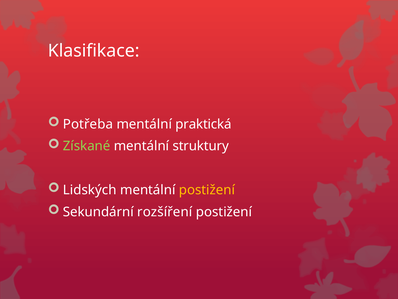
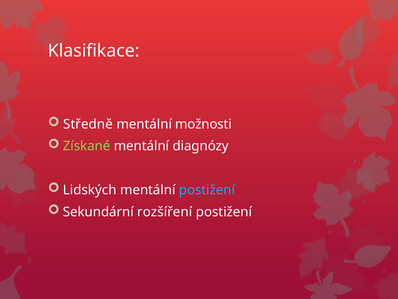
Potřeba: Potřeba -> Středně
praktická: praktická -> možnosti
struktury: struktury -> diagnózy
postižení at (207, 190) colour: yellow -> light blue
